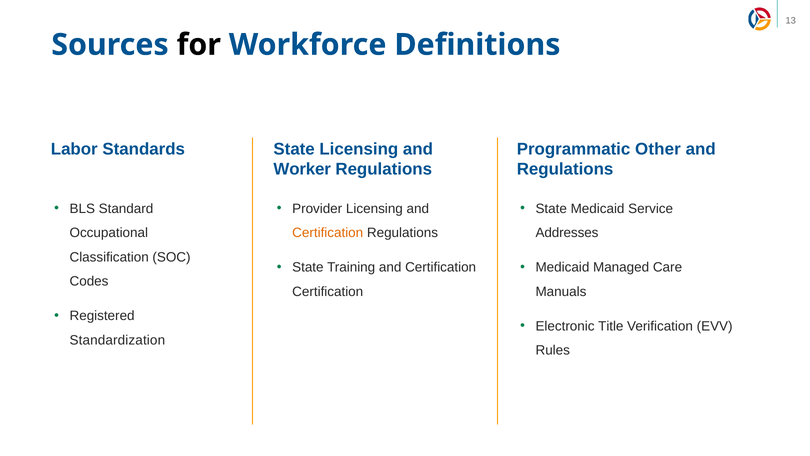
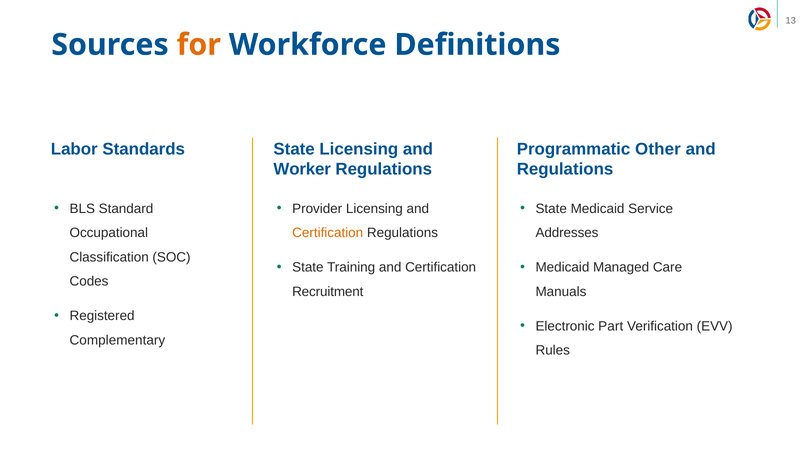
for colour: black -> orange
Certification at (328, 291): Certification -> Recruitment
Title: Title -> Part
Standardization: Standardization -> Complementary
